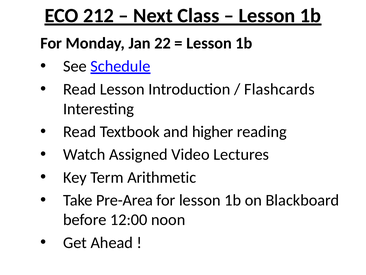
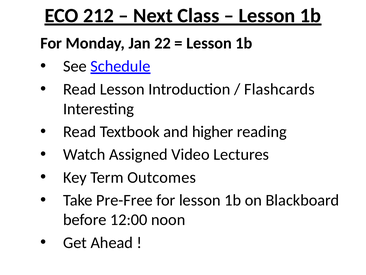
Arithmetic: Arithmetic -> Outcomes
Pre-Area: Pre-Area -> Pre-Free
